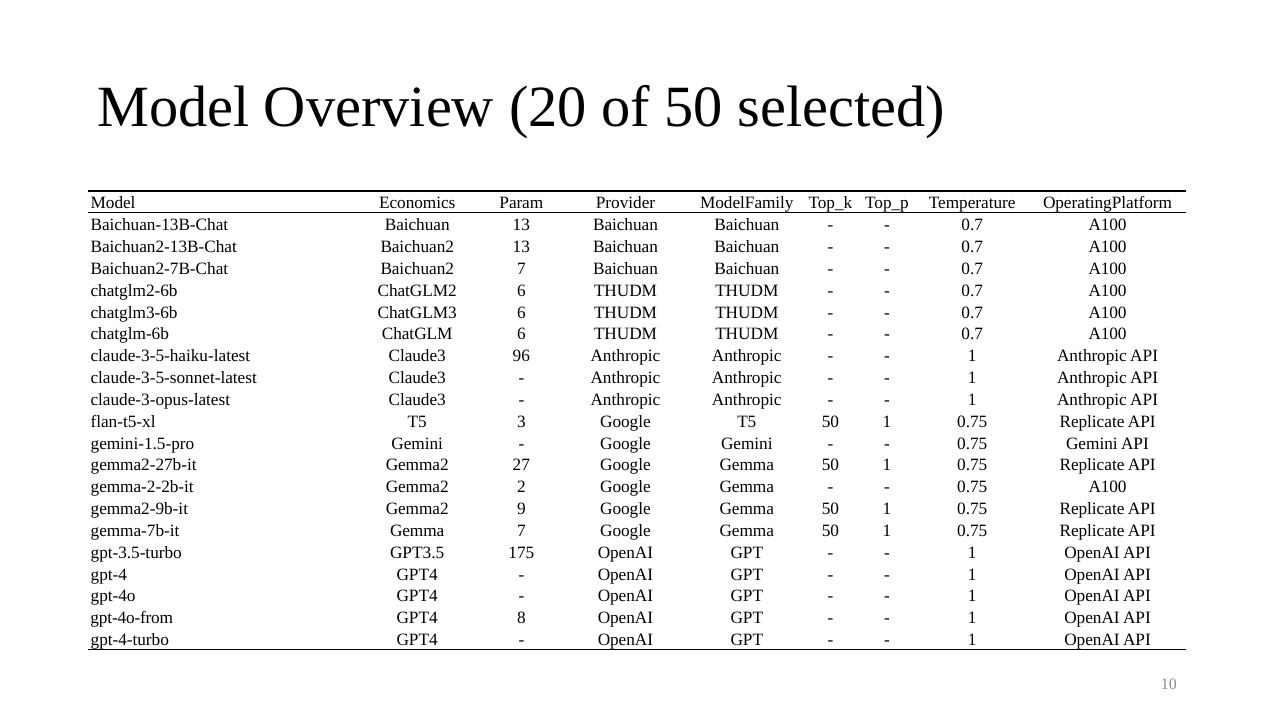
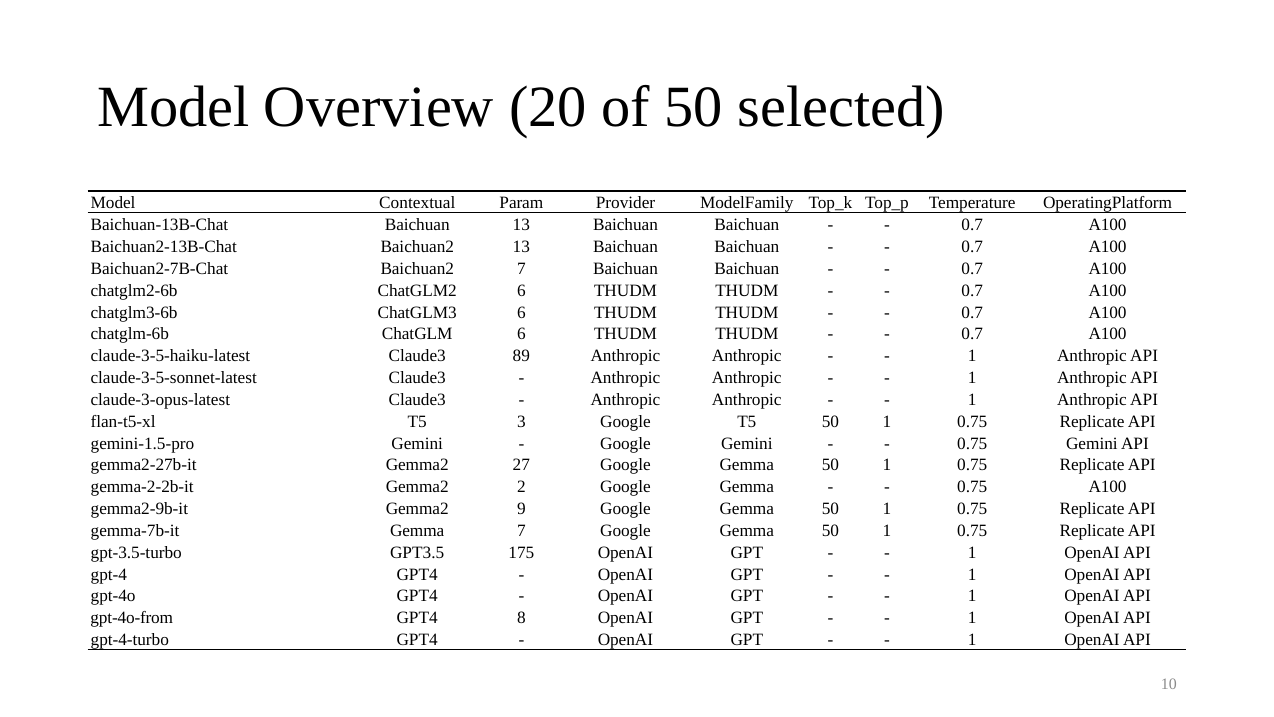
Economics: Economics -> Contextual
96: 96 -> 89
